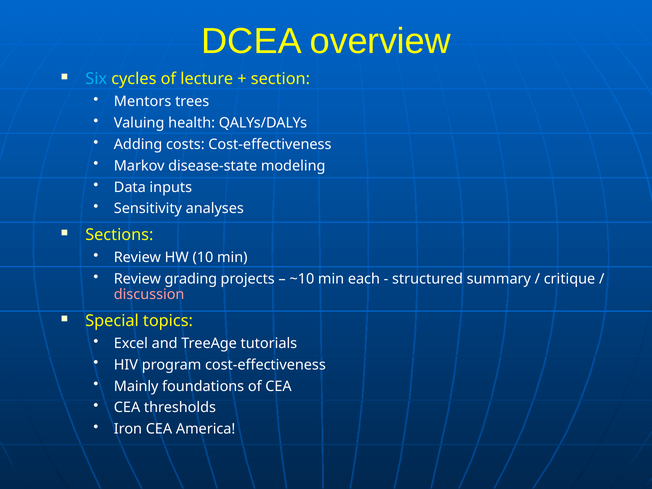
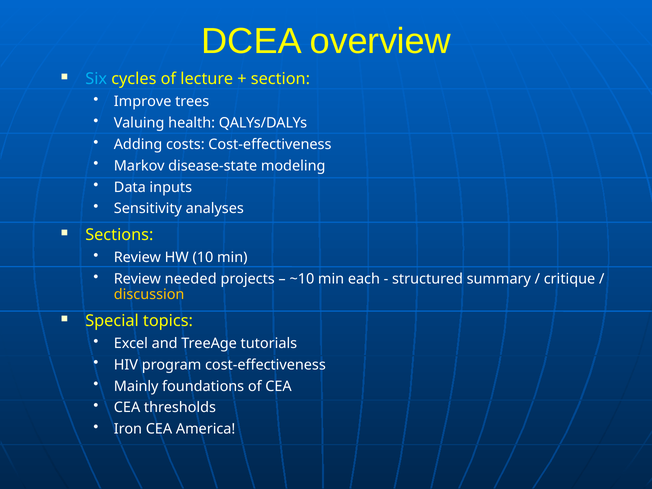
Mentors: Mentors -> Improve
grading: grading -> needed
discussion colour: pink -> yellow
